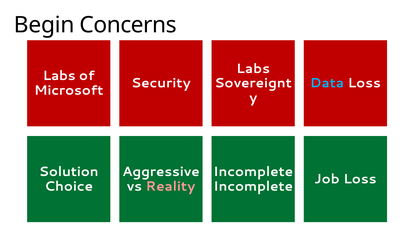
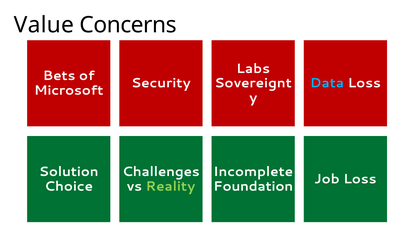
Begin: Begin -> Value
Labs at (59, 76): Labs -> Bets
Aggressive: Aggressive -> Challenges
Reality colour: pink -> light green
Incomplete at (253, 187): Incomplete -> Foundation
